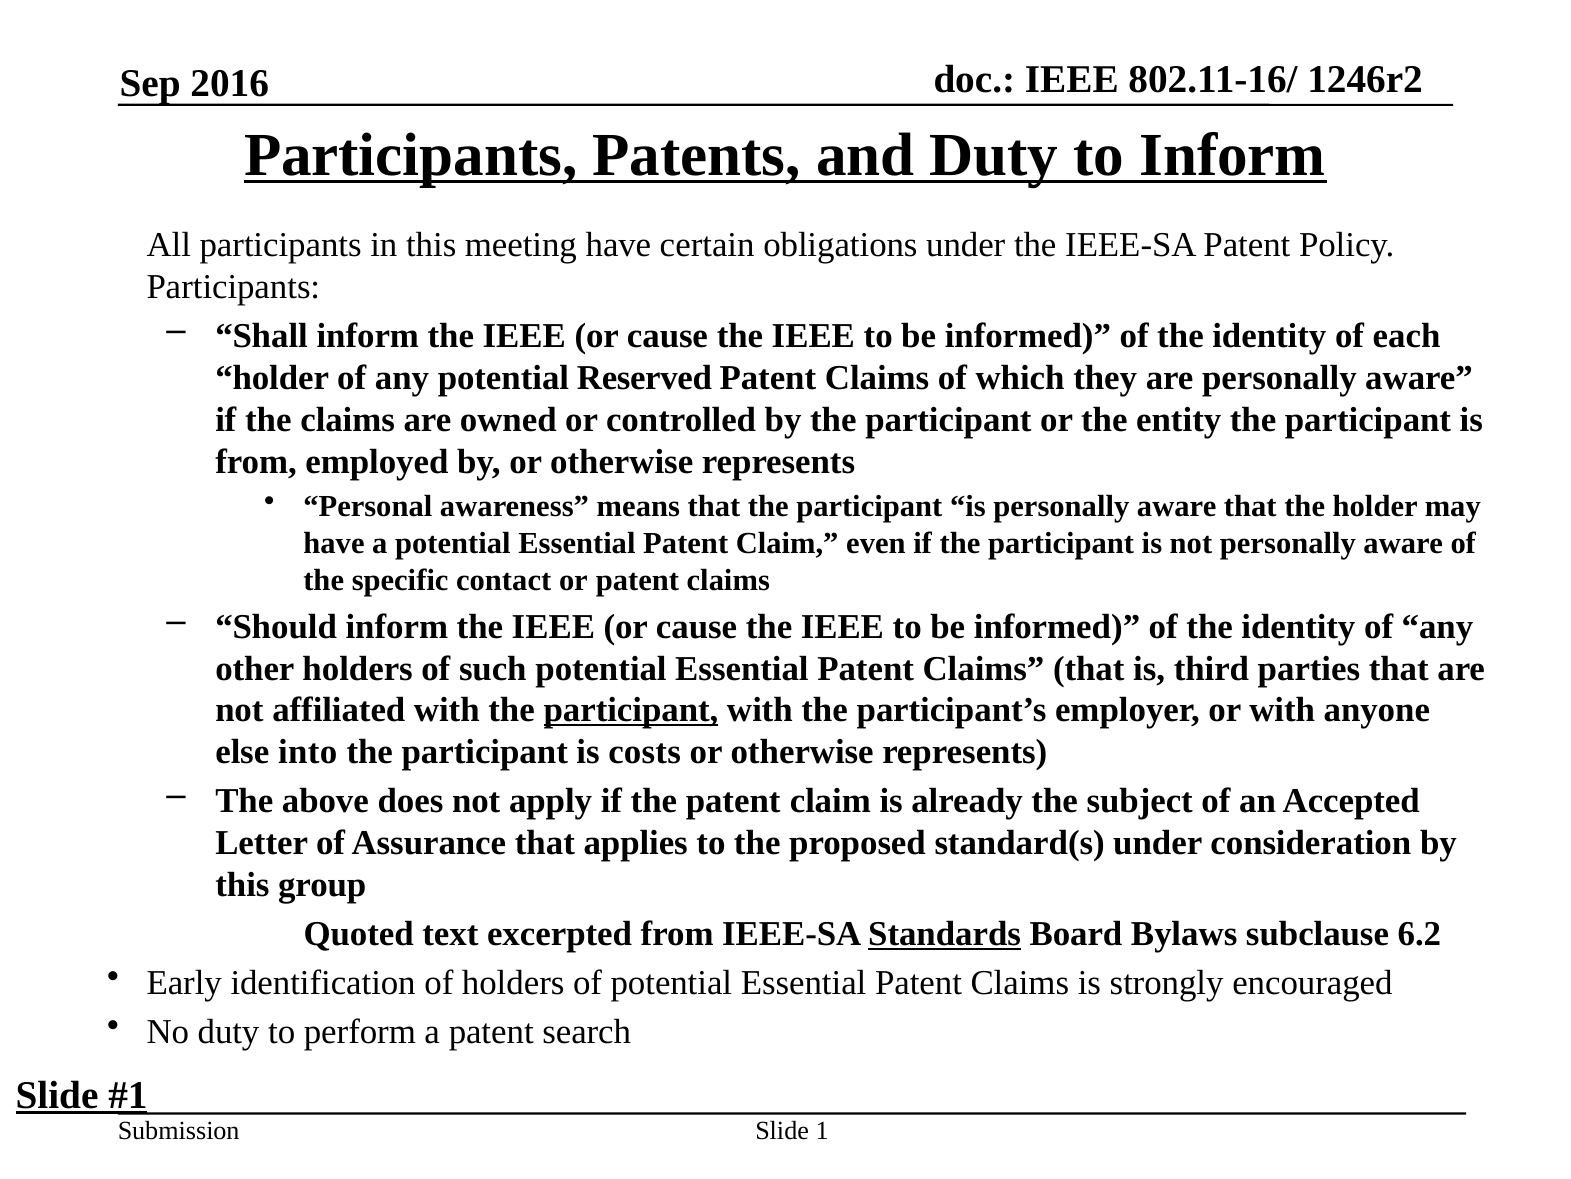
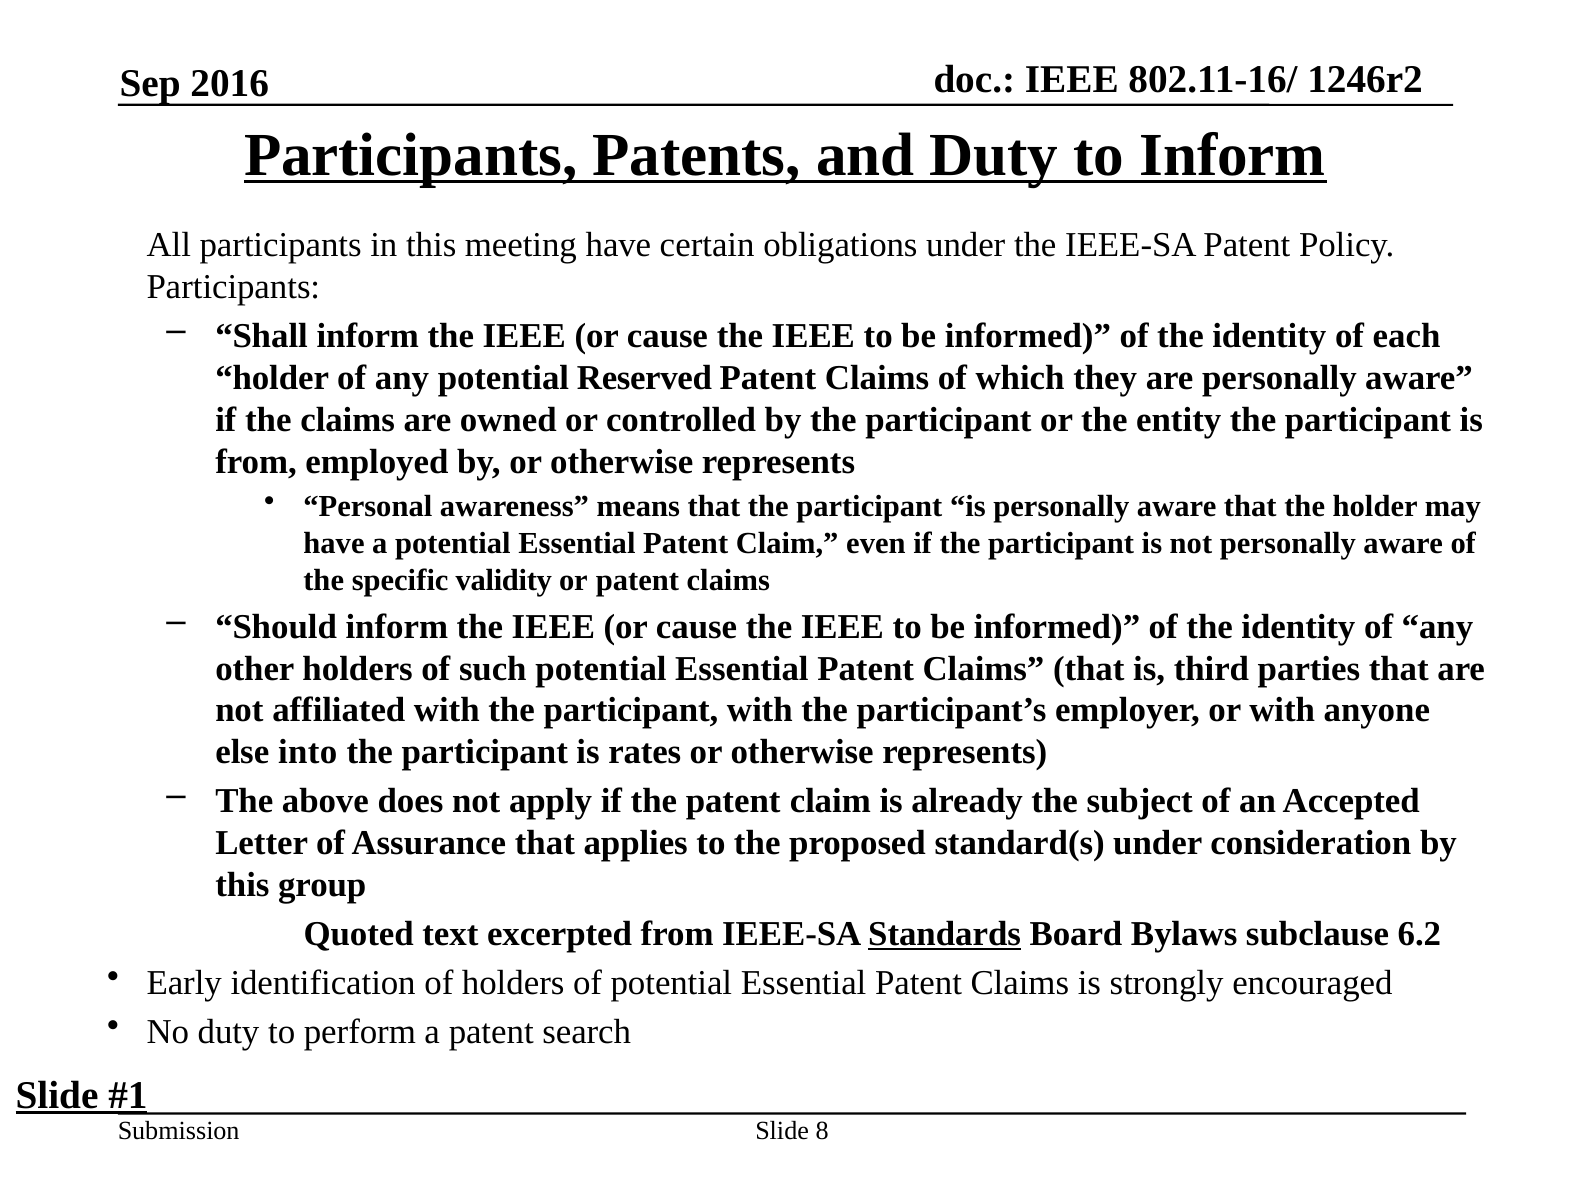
contact: contact -> validity
participant at (631, 710) underline: present -> none
costs: costs -> rates
1: 1 -> 8
